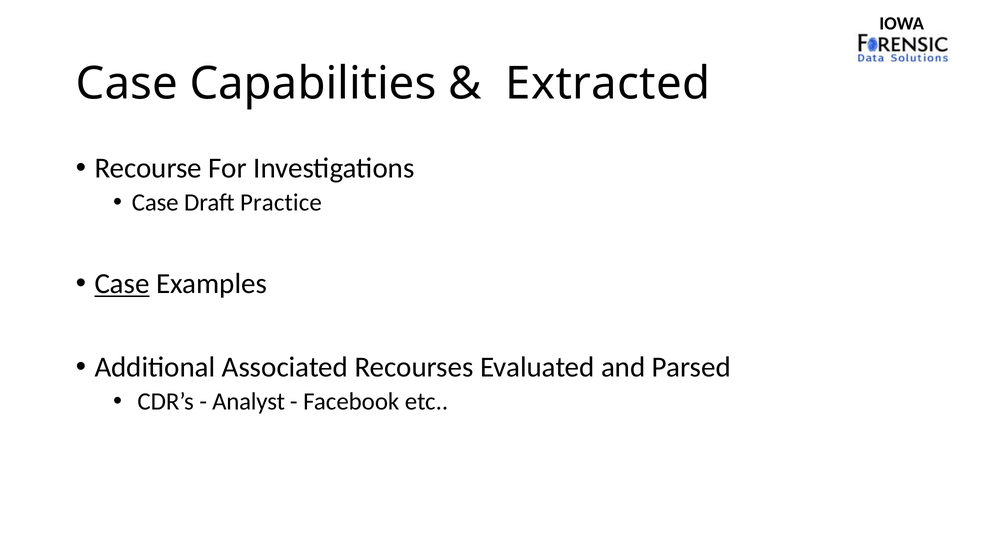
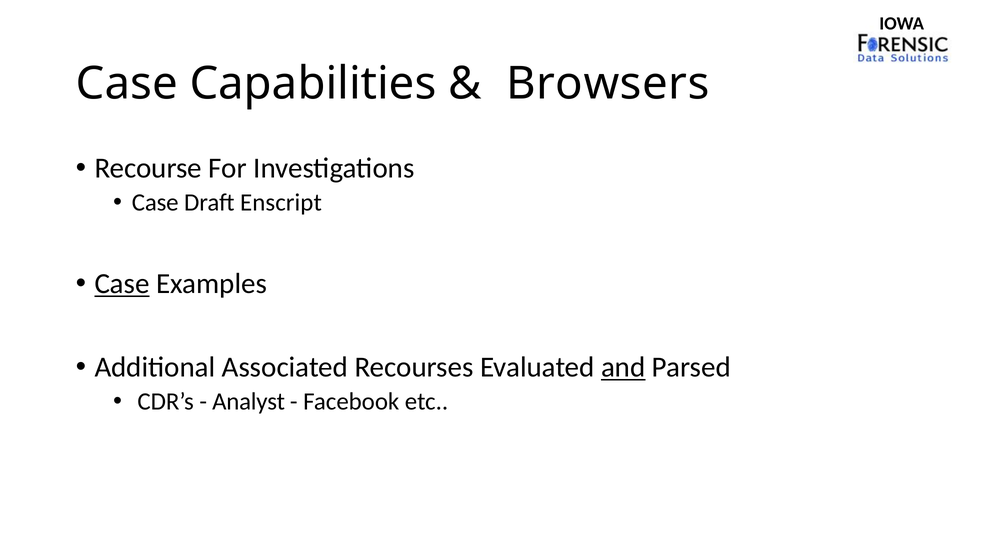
Extracted: Extracted -> Browsers
Practice: Practice -> Enscript
and underline: none -> present
